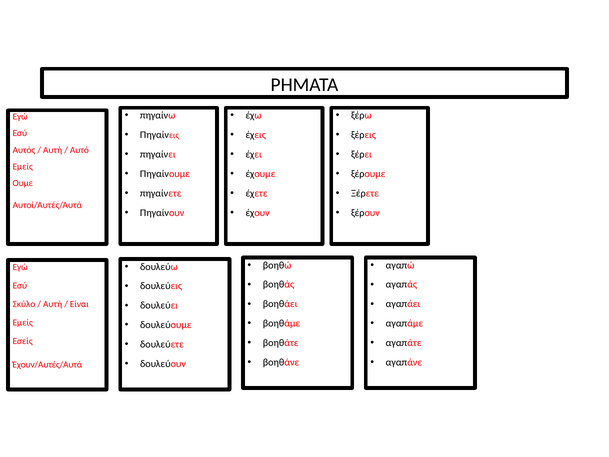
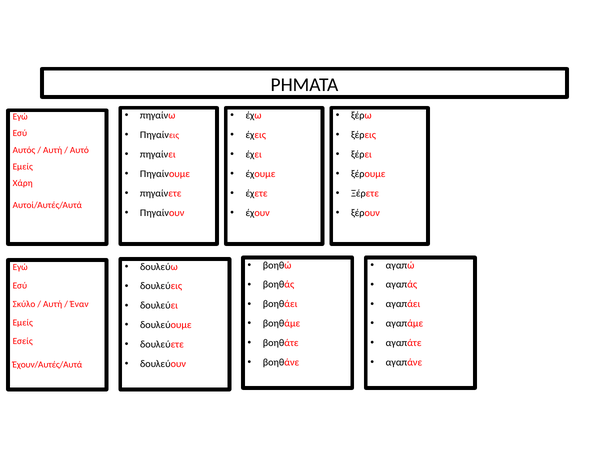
Ουμε: Ουμε -> Χάρη
Είναι: Είναι -> Έναν
